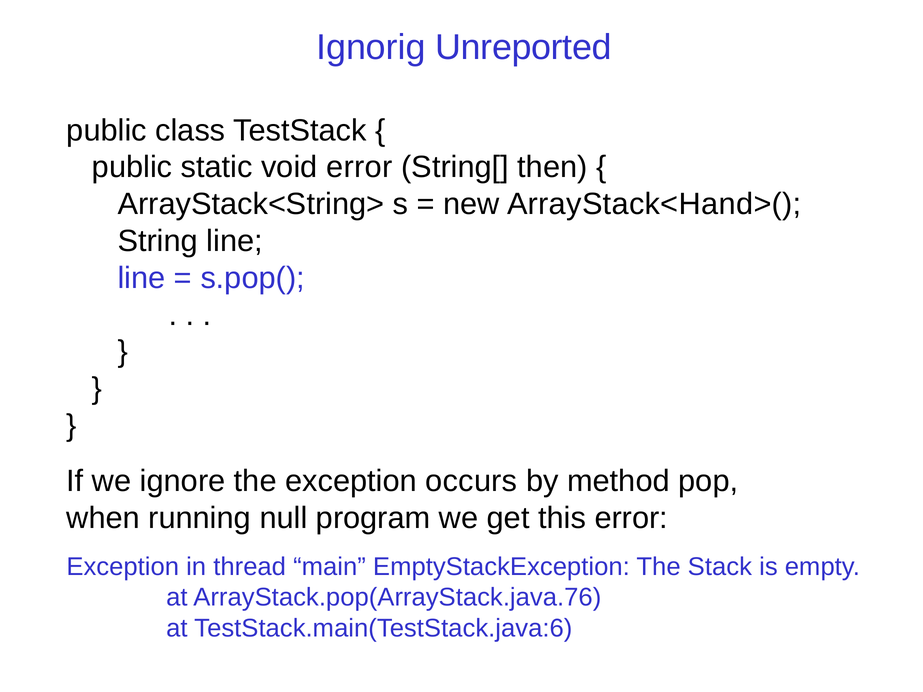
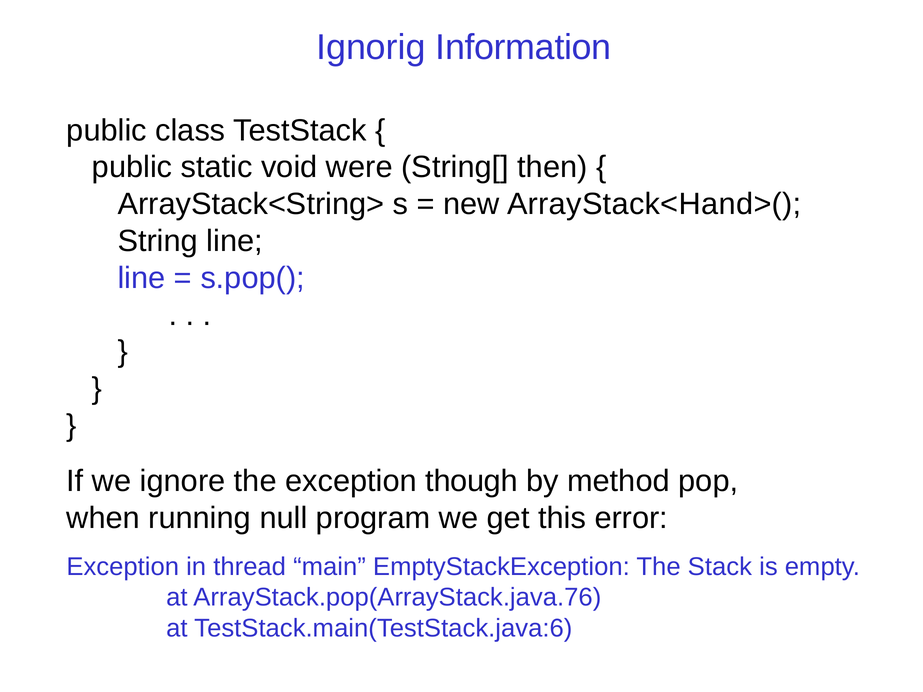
Unreported: Unreported -> Information
void error: error -> were
occurs: occurs -> though
